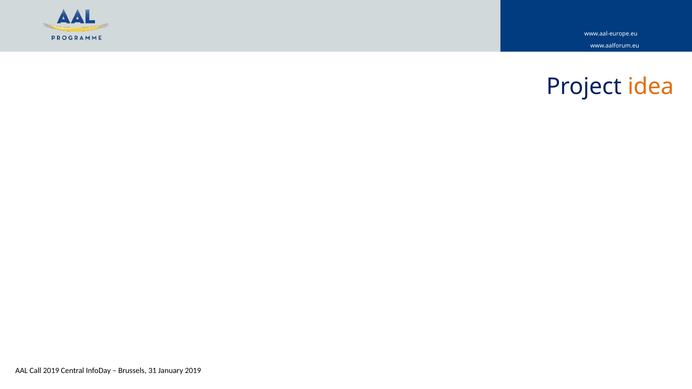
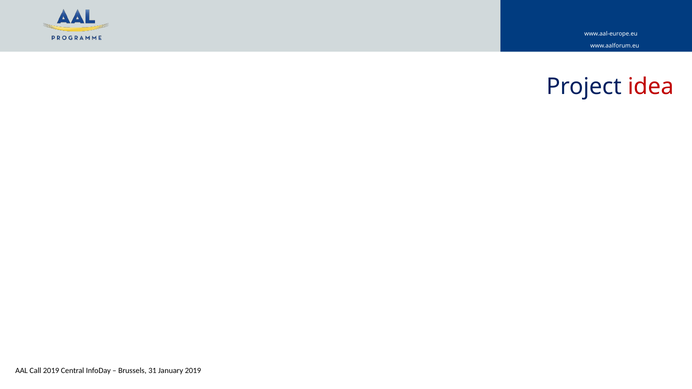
idea colour: orange -> red
